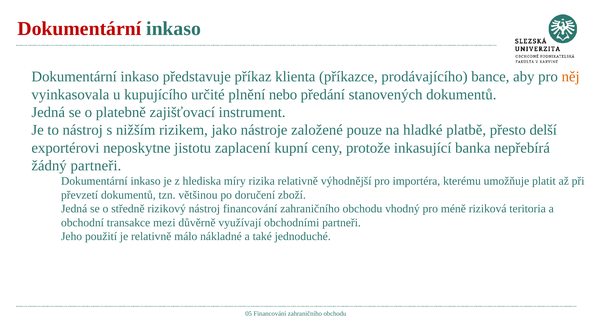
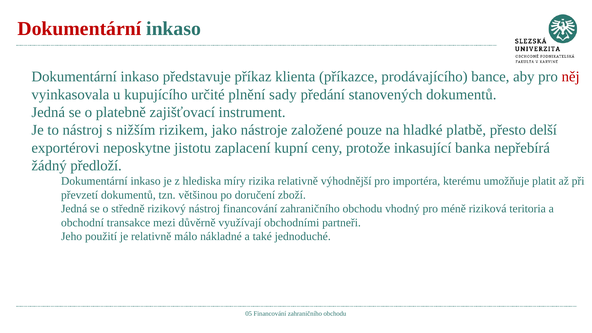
něj colour: orange -> red
nebo: nebo -> sady
žádný partneři: partneři -> předloží
